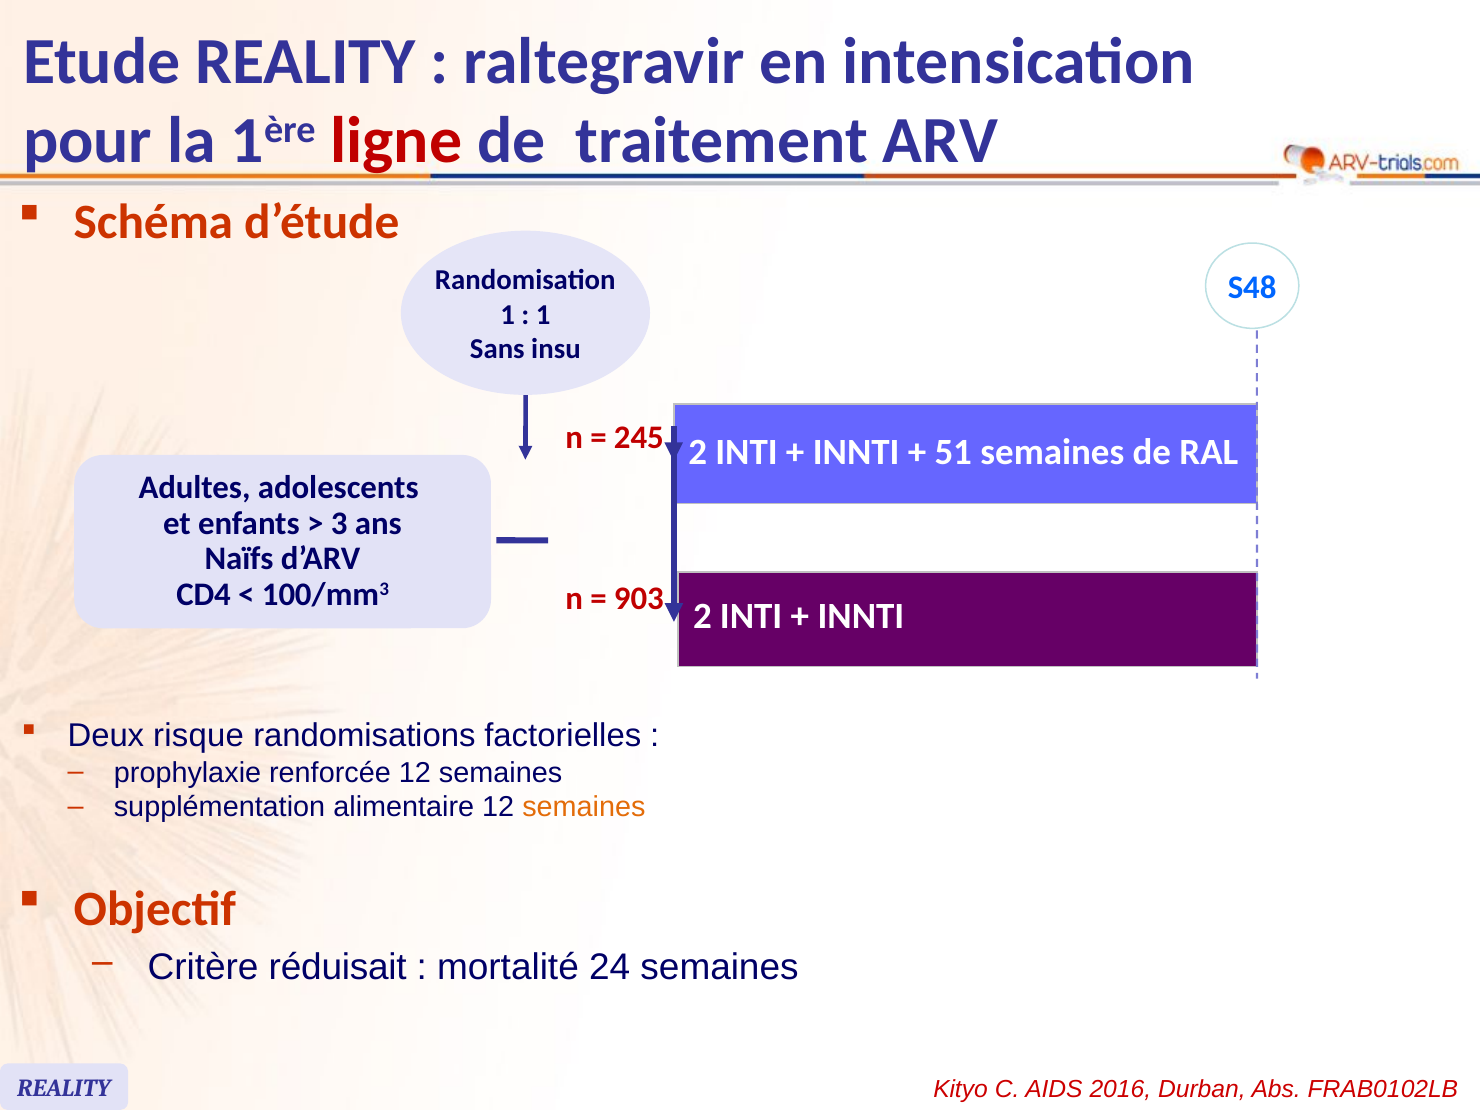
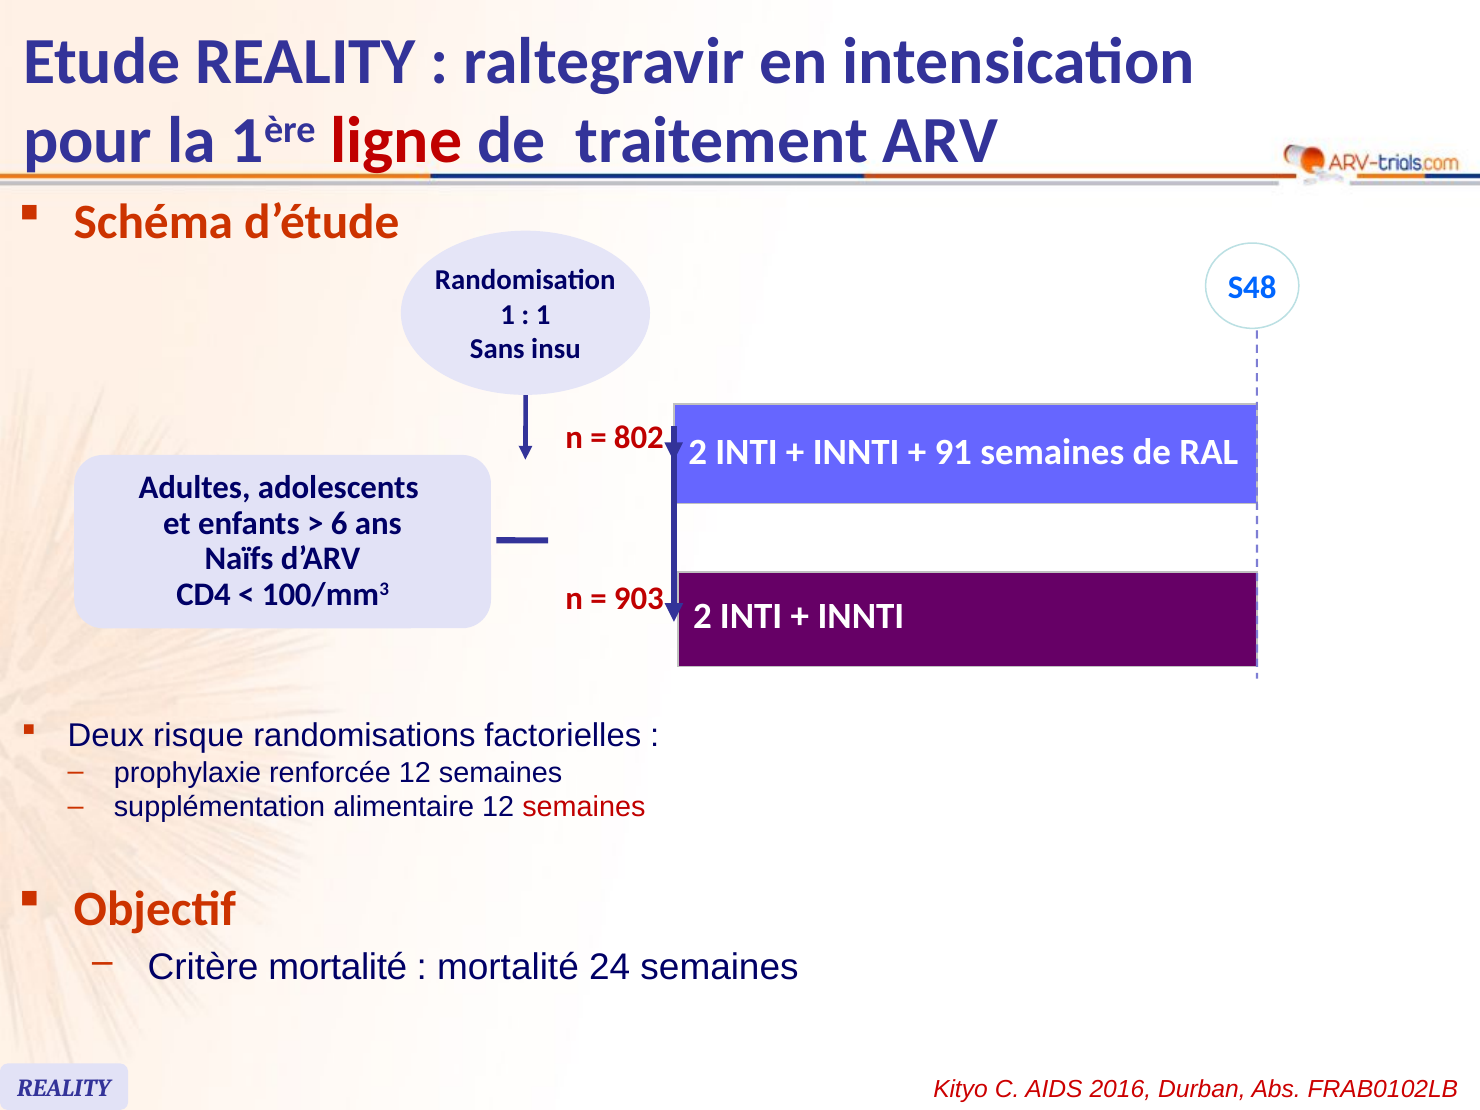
245: 245 -> 802
51: 51 -> 91
3: 3 -> 6
semaines at (584, 807) colour: orange -> red
Critère réduisait: réduisait -> mortalité
